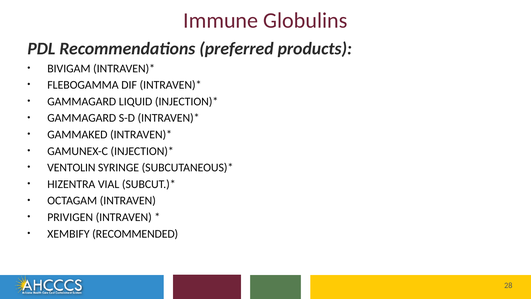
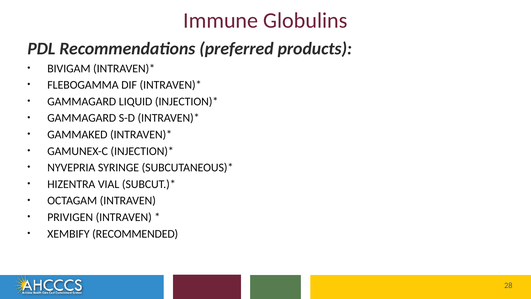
VENTOLIN: VENTOLIN -> NYVEPRIA
